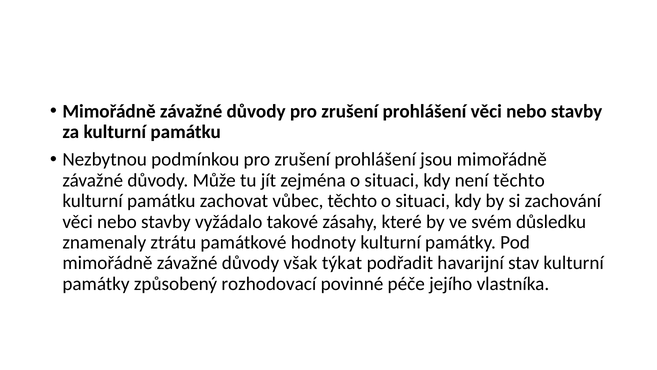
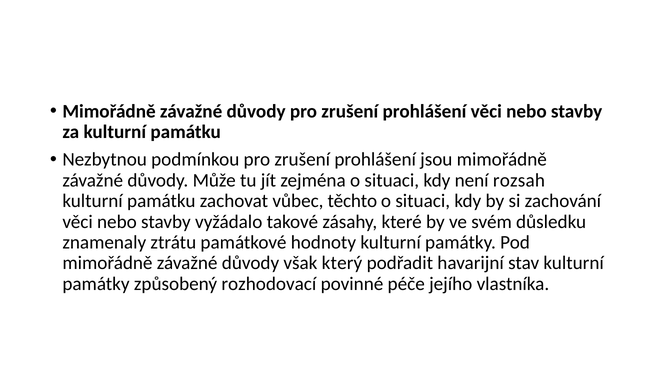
není těchto: těchto -> rozsah
týkat: týkat -> který
